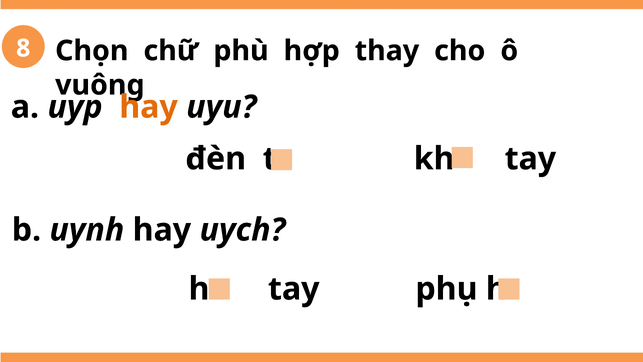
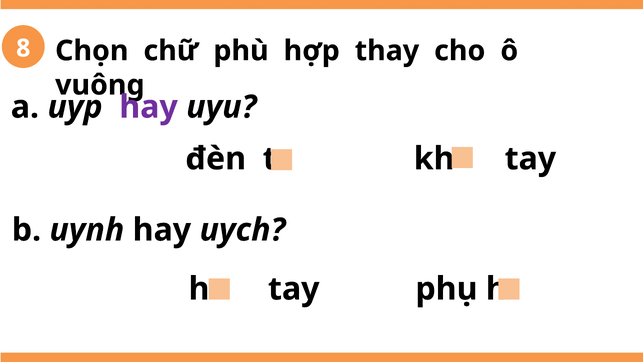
hay at (149, 107) colour: orange -> purple
